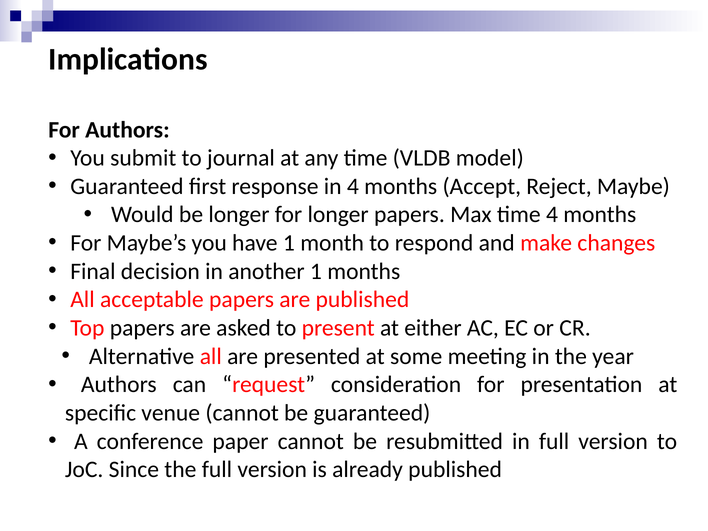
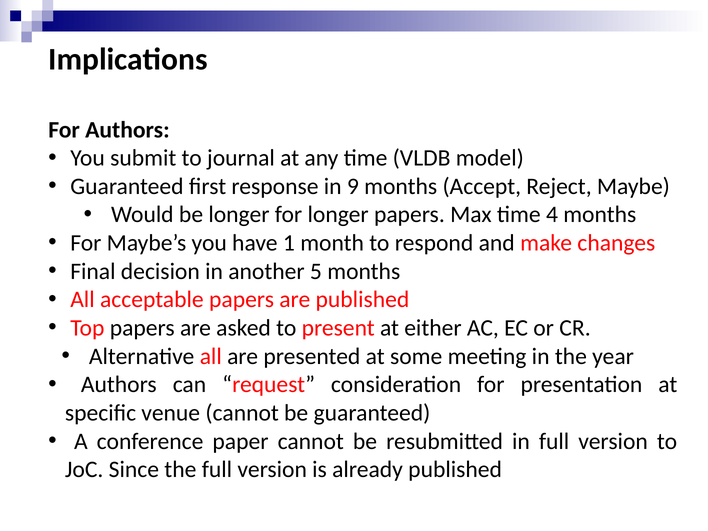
in 4: 4 -> 9
another 1: 1 -> 5
